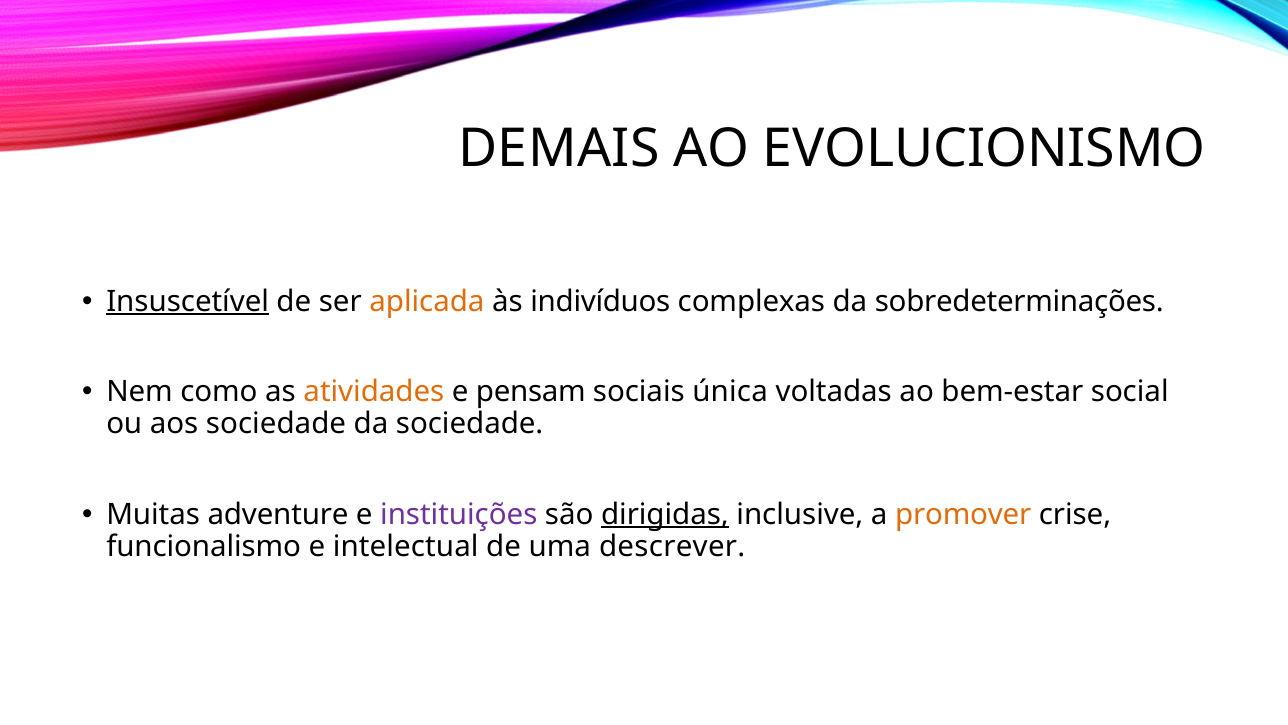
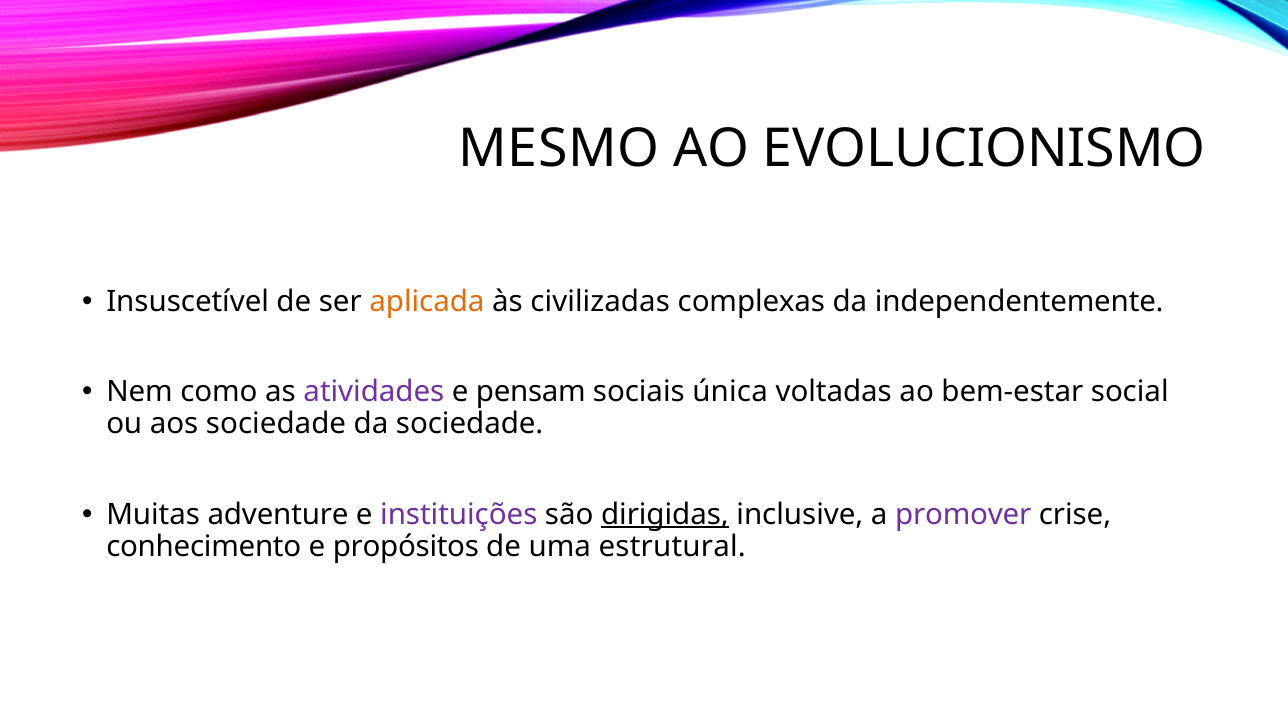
DEMAIS: DEMAIS -> MESMO
Insuscetível underline: present -> none
indivíduos: indivíduos -> civilizadas
sobredeterminações: sobredeterminações -> independentemente
atividades colour: orange -> purple
promover colour: orange -> purple
funcionalismo: funcionalismo -> conhecimento
intelectual: intelectual -> propósitos
descrever: descrever -> estrutural
